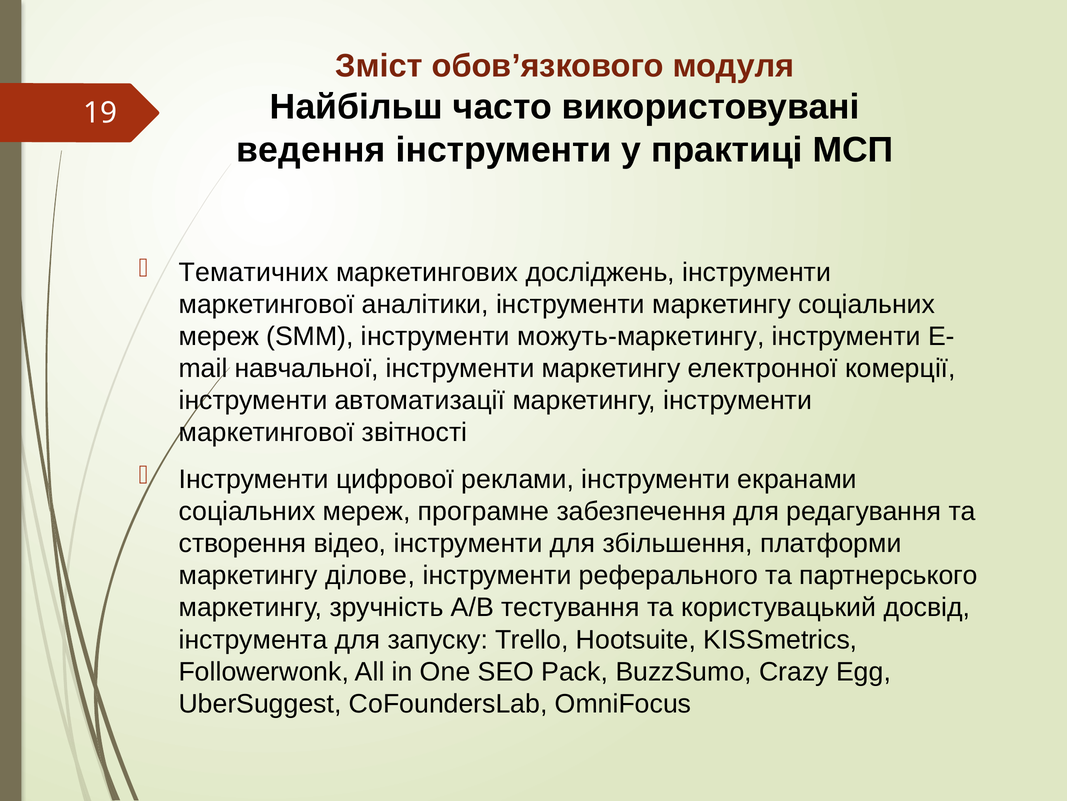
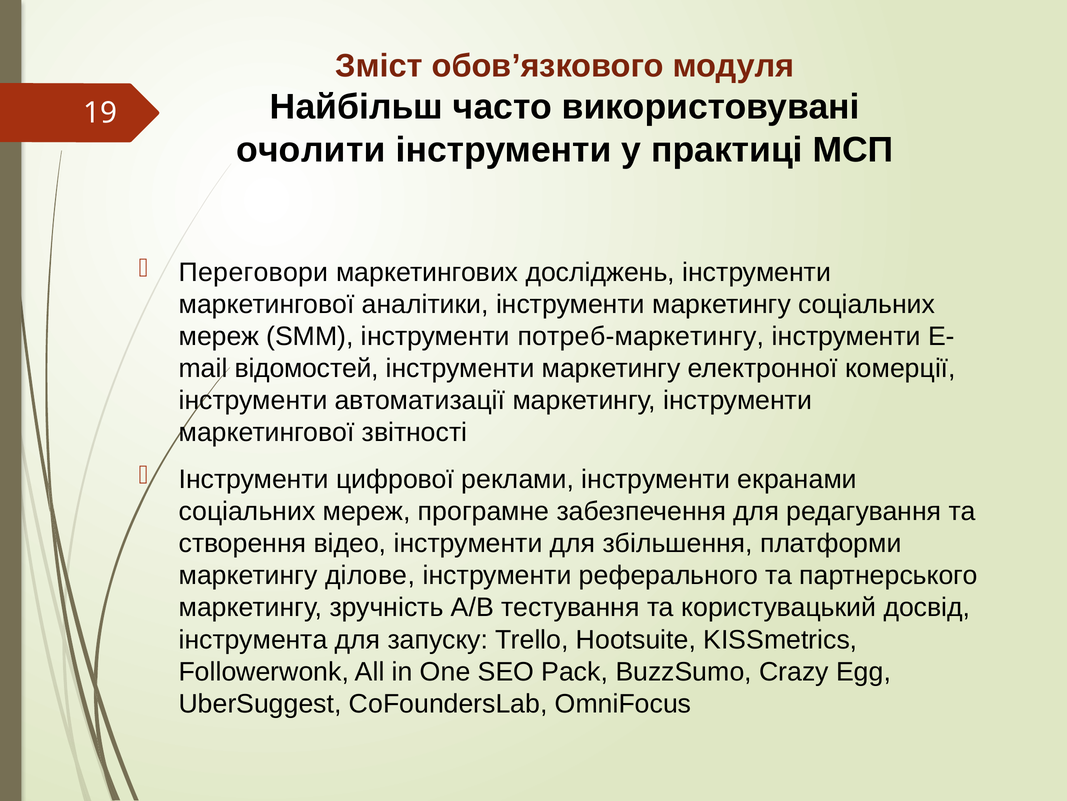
ведення: ведення -> очолити
Тематичних: Тематичних -> Переговори
можуть-маркетингу: можуть-маркетингу -> потреб-маркетингу
навчальної: навчальної -> відомостей
